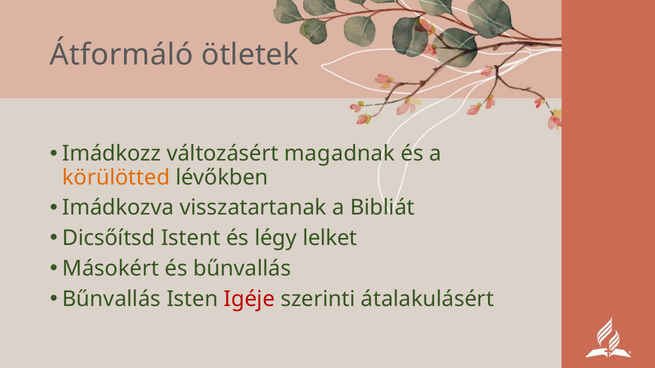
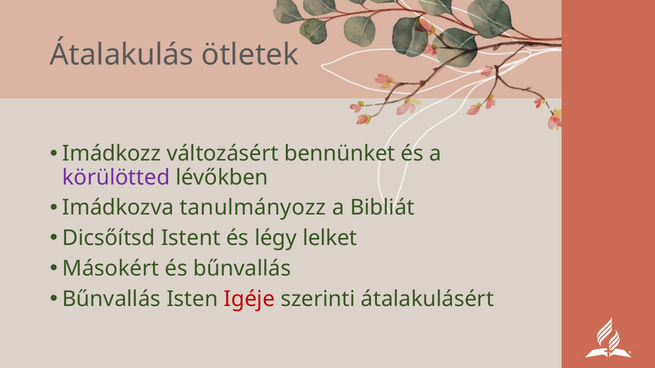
Átformáló: Átformáló -> Átalakulás
magadnak: magadnak -> bennünket
körülötted colour: orange -> purple
visszatartanak: visszatartanak -> tanulmányozz
